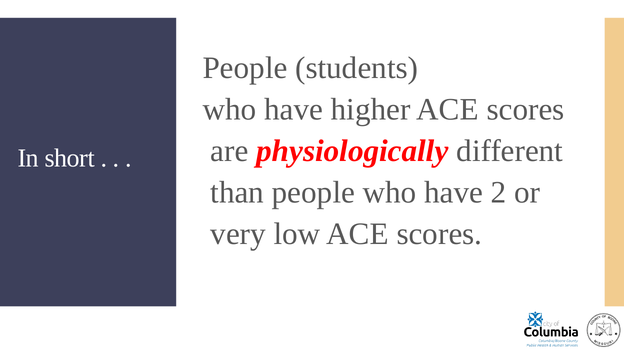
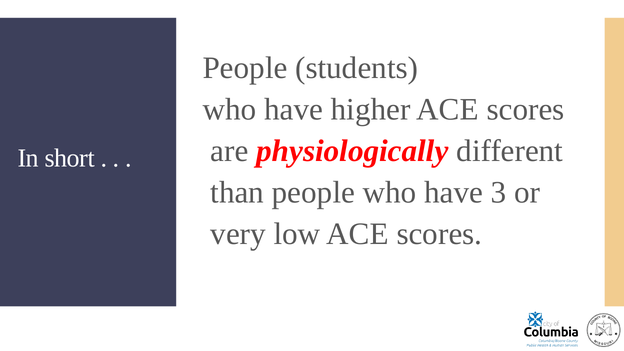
2: 2 -> 3
